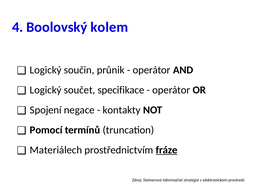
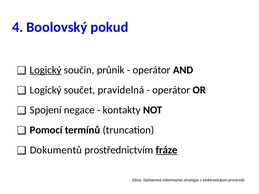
kolem: kolem -> pokud
Logický at (46, 70) underline: none -> present
specifikace: specifikace -> pravidelná
Materiálech: Materiálech -> Dokumentů
